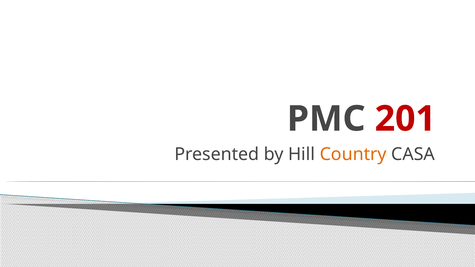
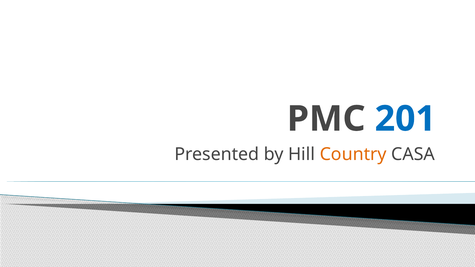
201 colour: red -> blue
